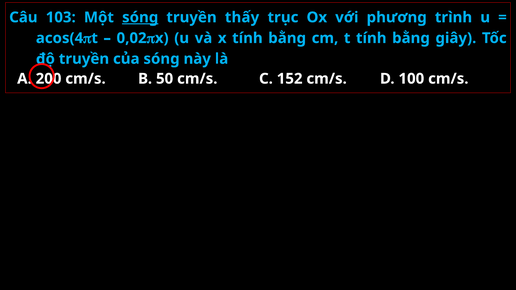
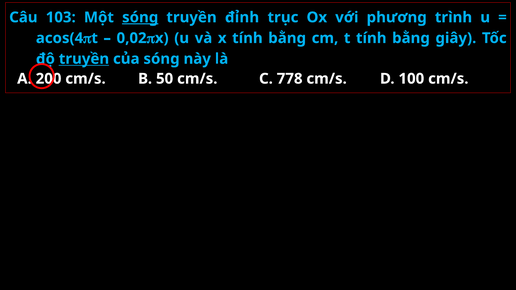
thấy: thấy -> đỉnh
truyền at (84, 59) underline: none -> present
152: 152 -> 778
